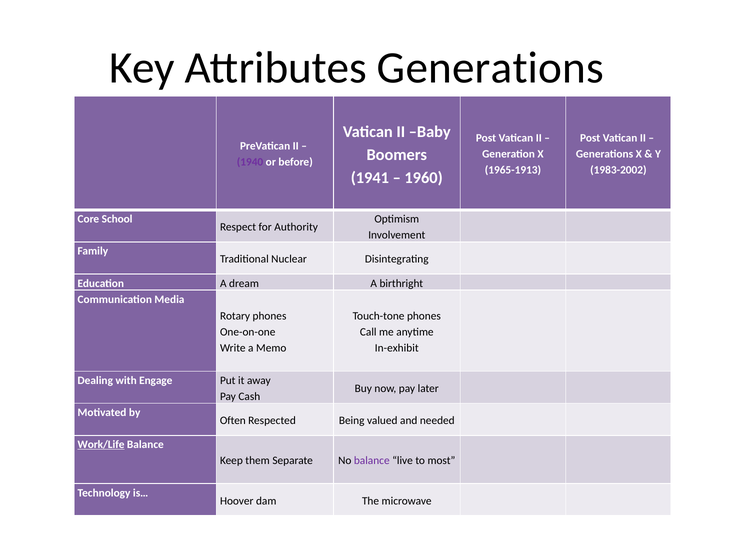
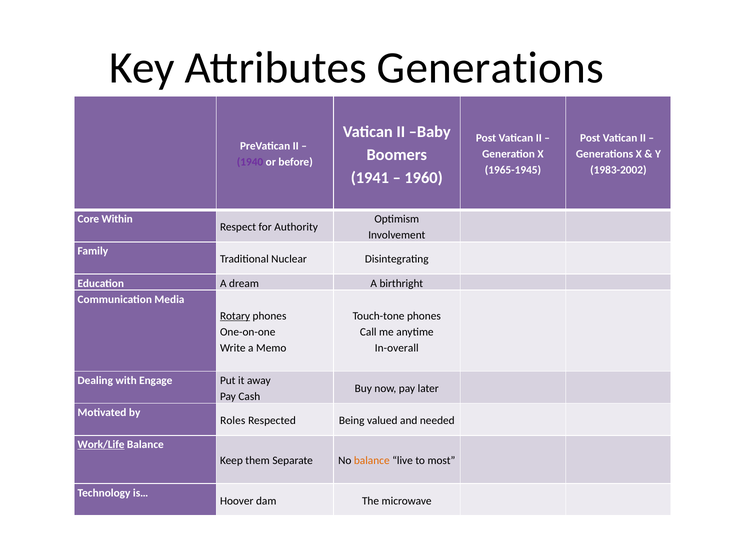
1965-1913: 1965-1913 -> 1965-1945
School: School -> Within
Rotary underline: none -> present
In-exhibit: In-exhibit -> In-overall
Often: Often -> Roles
balance at (372, 461) colour: purple -> orange
